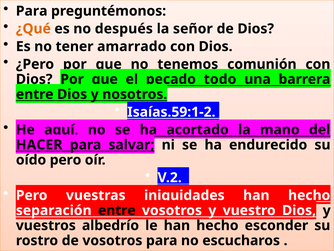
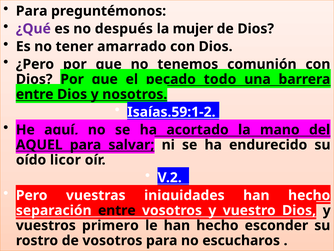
¿Qué colour: orange -> purple
señor: señor -> mujer
HACER: HACER -> AQUEL
oído pero: pero -> licor
albedrío: albedrío -> primero
